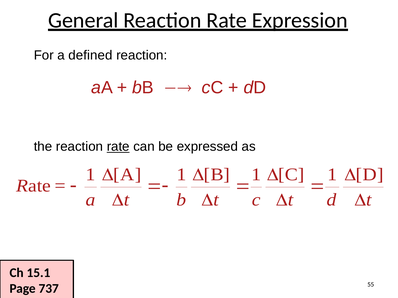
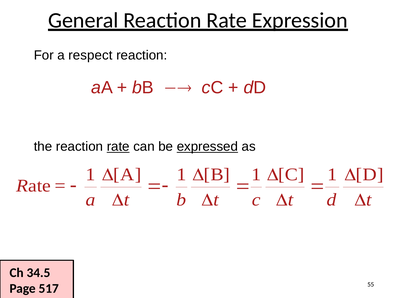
defined: defined -> respect
expressed underline: none -> present
15.1: 15.1 -> 34.5
737: 737 -> 517
